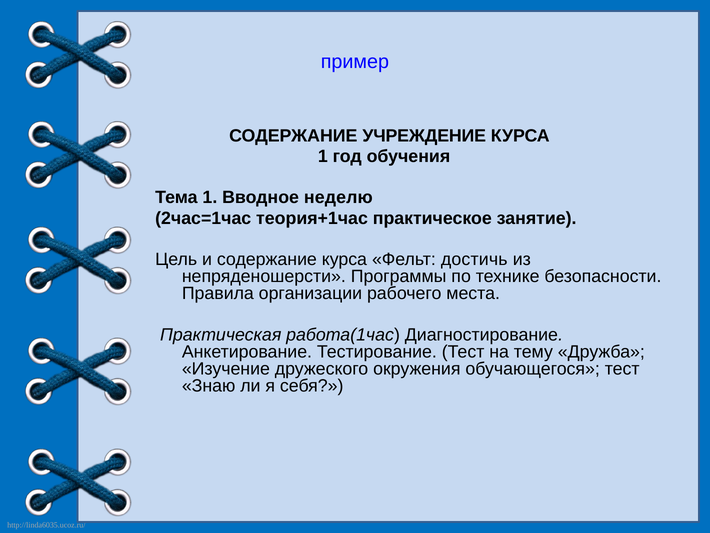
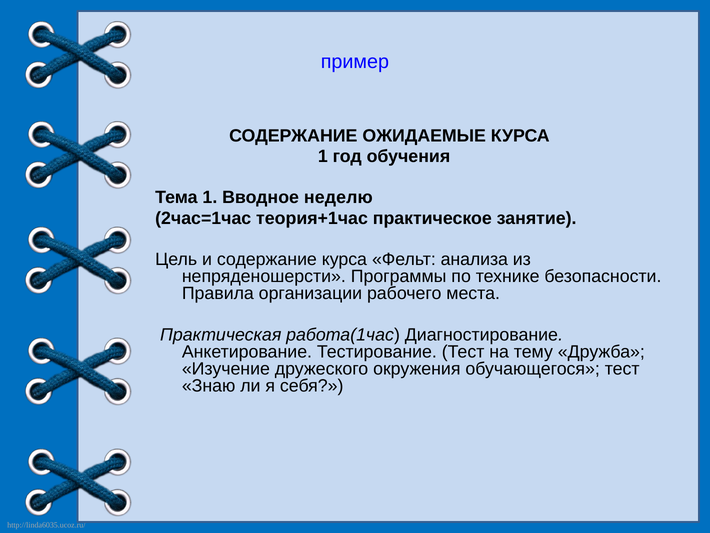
УЧРЕЖДЕНИЕ: УЧРЕЖДЕНИЕ -> ОЖИДАЕМЫЕ
достичь: достичь -> анализа
